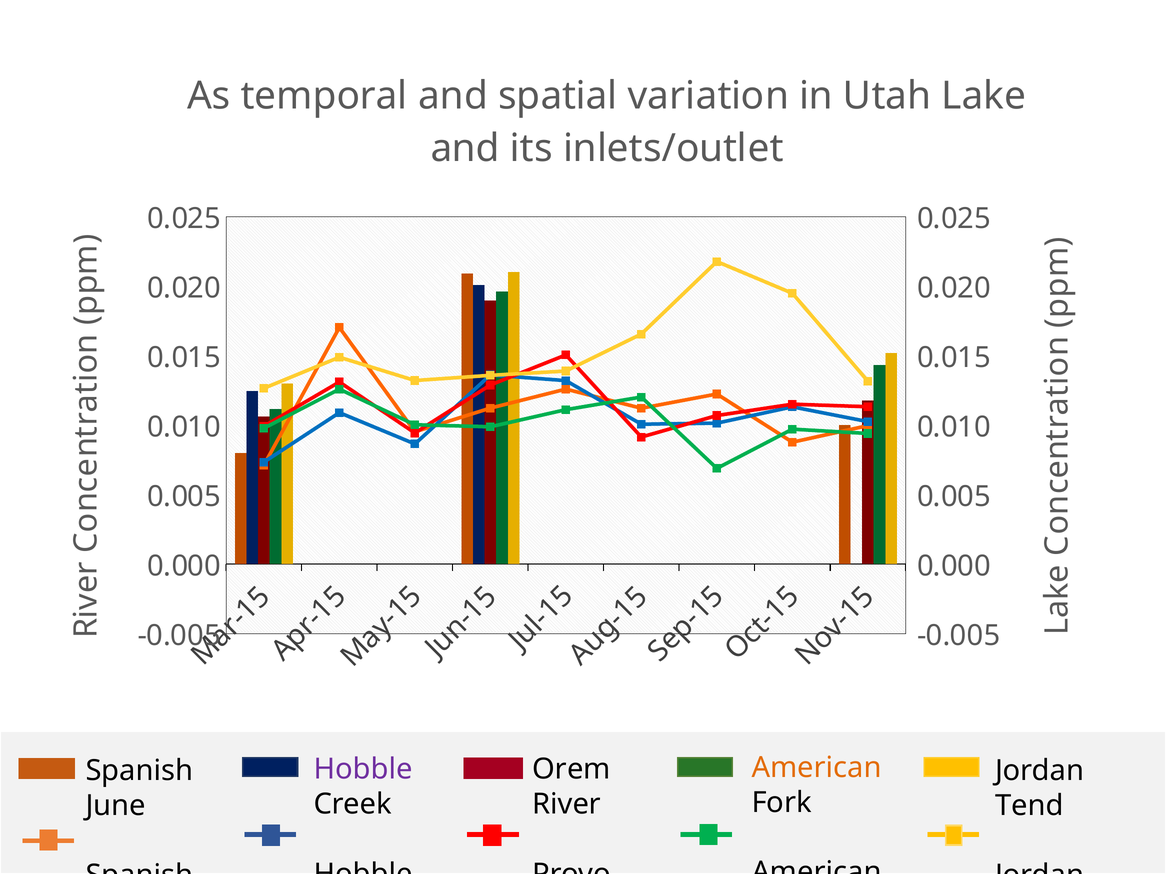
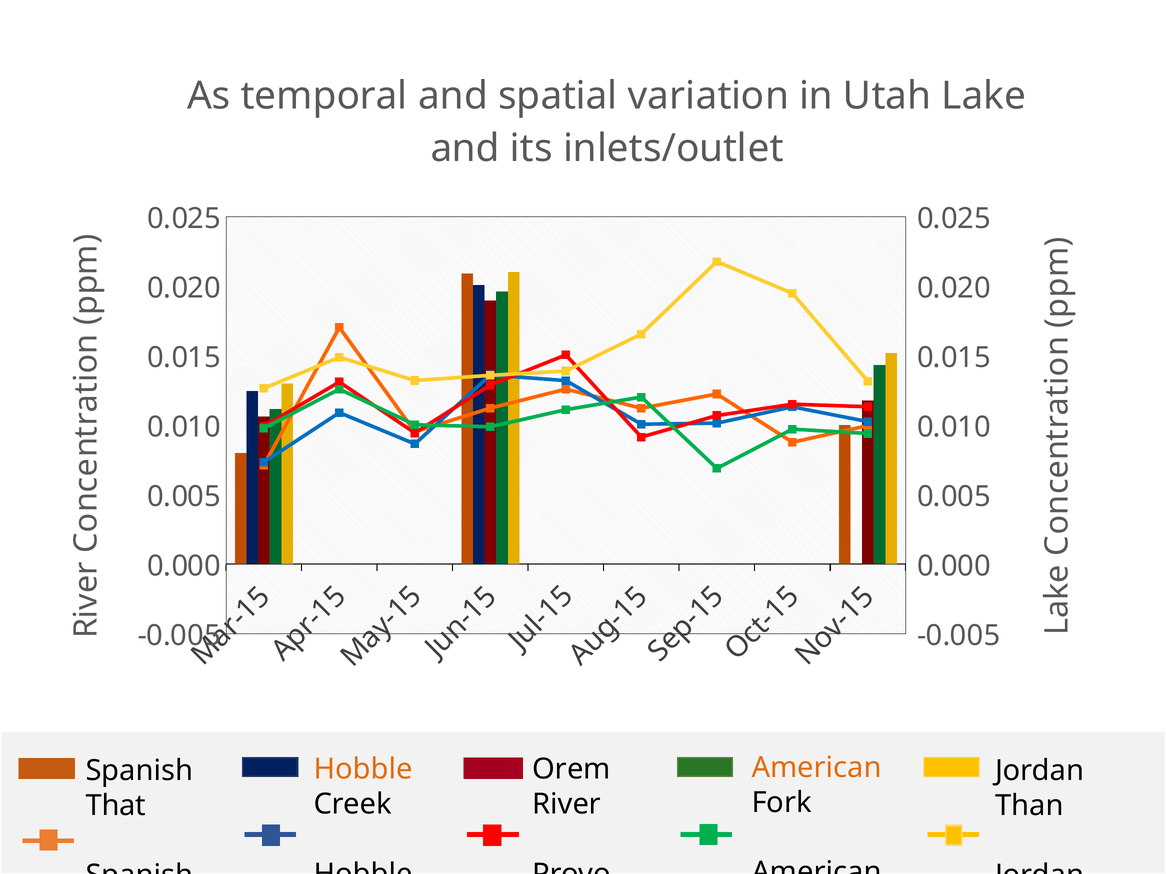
Hobble at (363, 770) colour: purple -> orange
June: June -> That
Tend: Tend -> Than
